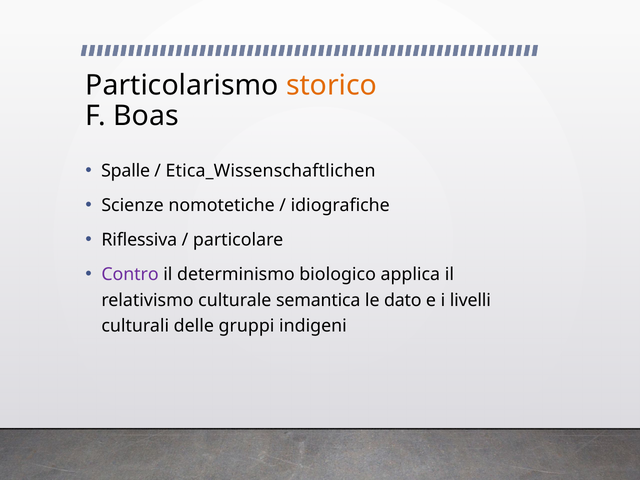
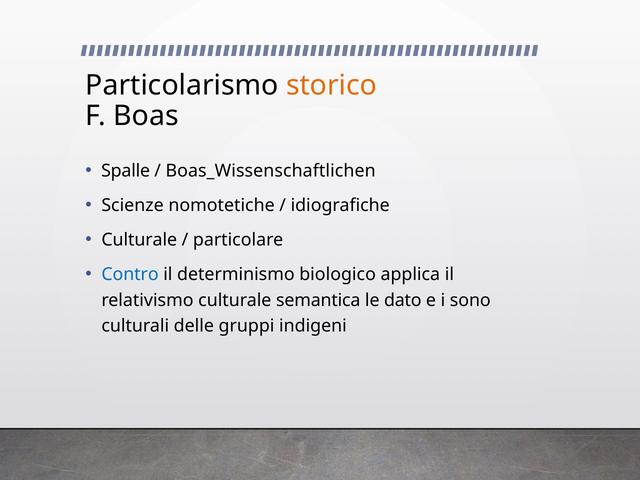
Etica_Wissenschaftlichen: Etica_Wissenschaftlichen -> Boas_Wissenschaftlichen
Riflessiva at (139, 240): Riflessiva -> Culturale
Contro colour: purple -> blue
livelli: livelli -> sono
